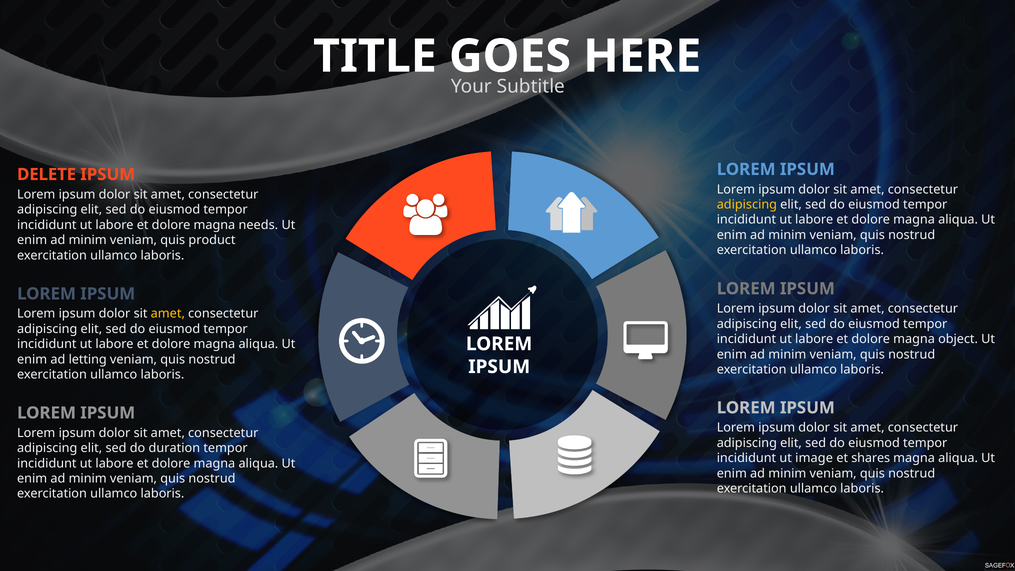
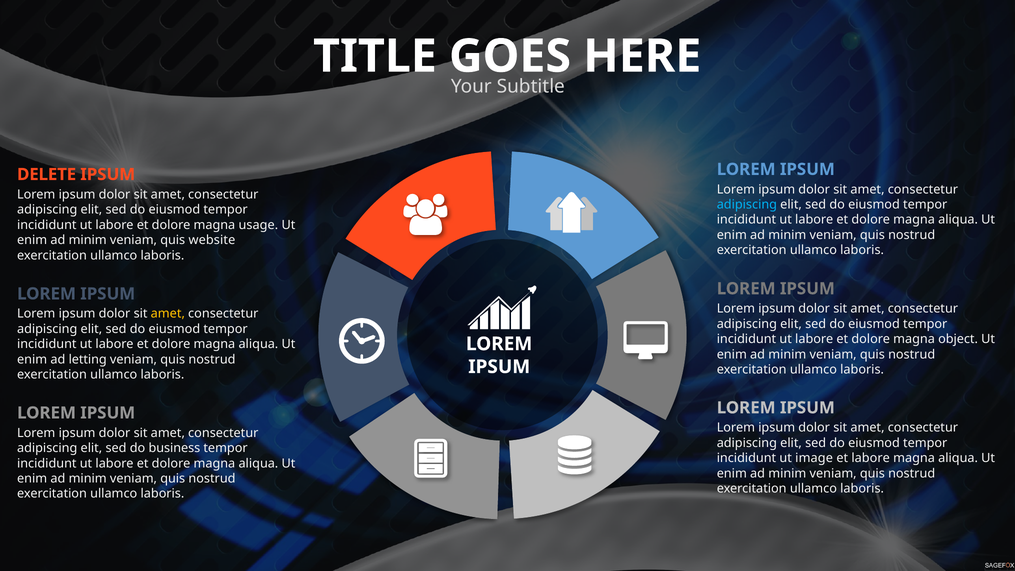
adipiscing at (747, 205) colour: yellow -> light blue
needs: needs -> usage
product: product -> website
duration: duration -> business
et shares: shares -> labore
